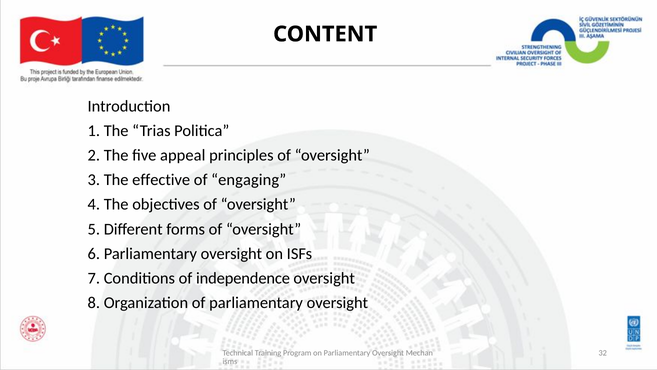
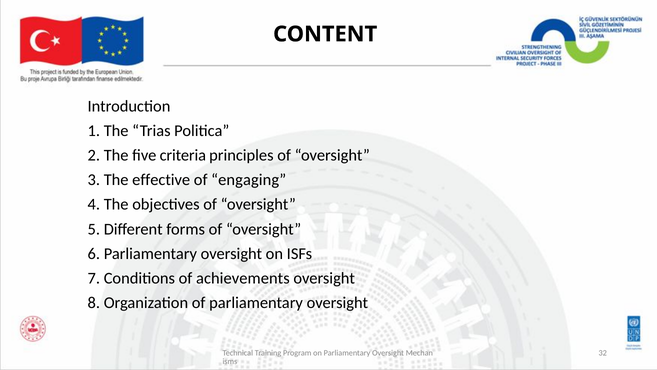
appeal: appeal -> criteria
independence: independence -> achievements
